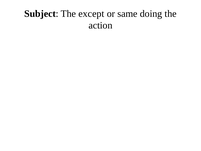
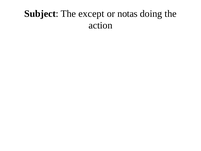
same: same -> notas
